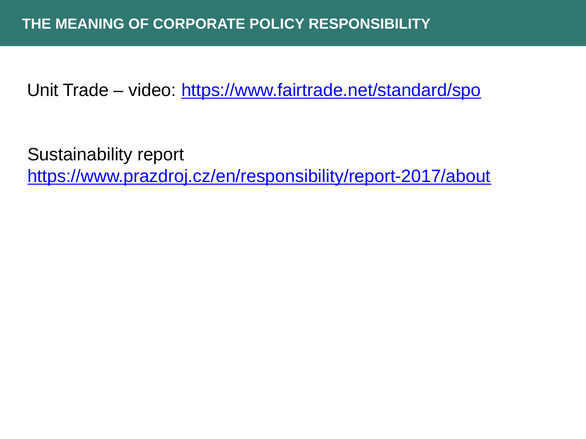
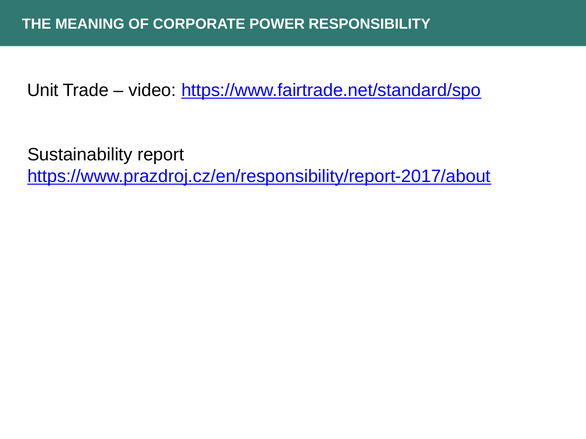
POLICY: POLICY -> POWER
